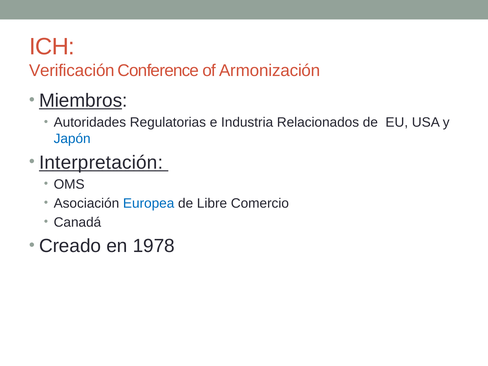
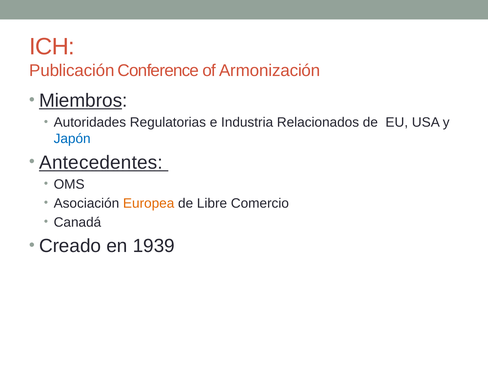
Verificación: Verificación -> Publicación
Interpretación: Interpretación -> Antecedentes
Europea colour: blue -> orange
1978: 1978 -> 1939
